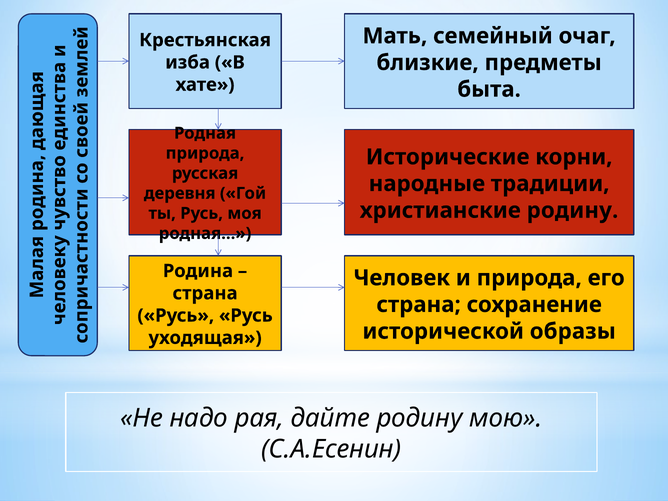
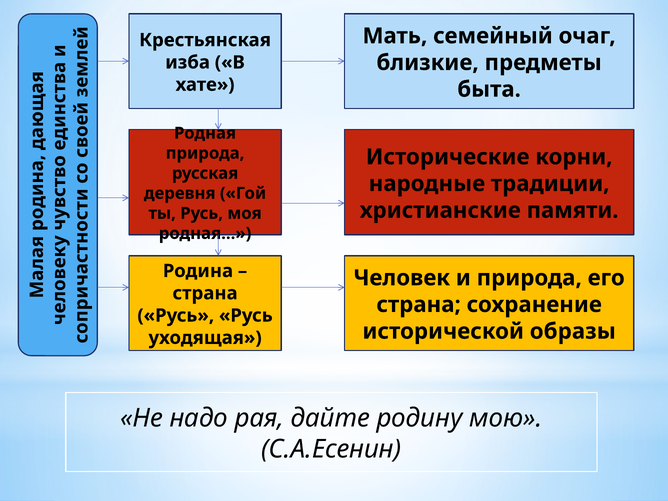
христианские родину: родину -> памяти
